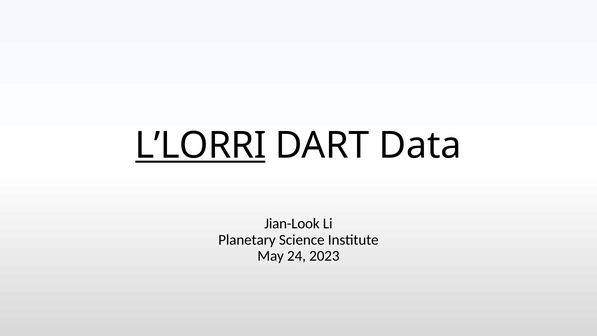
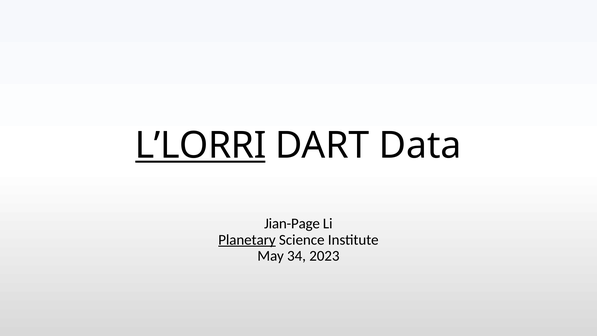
Jian-Look: Jian-Look -> Jian-Page
Planetary underline: none -> present
24: 24 -> 34
